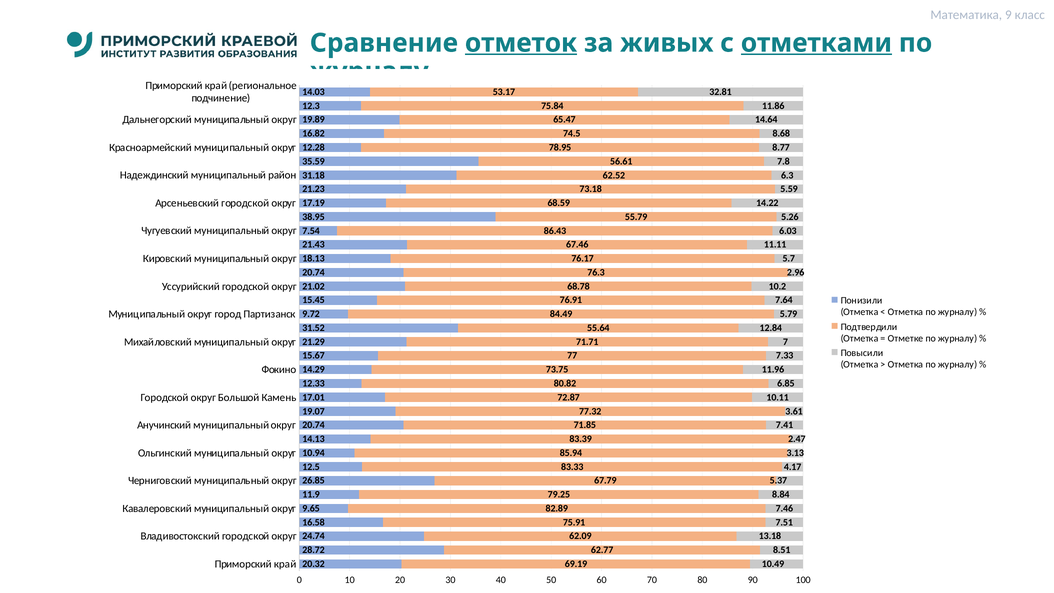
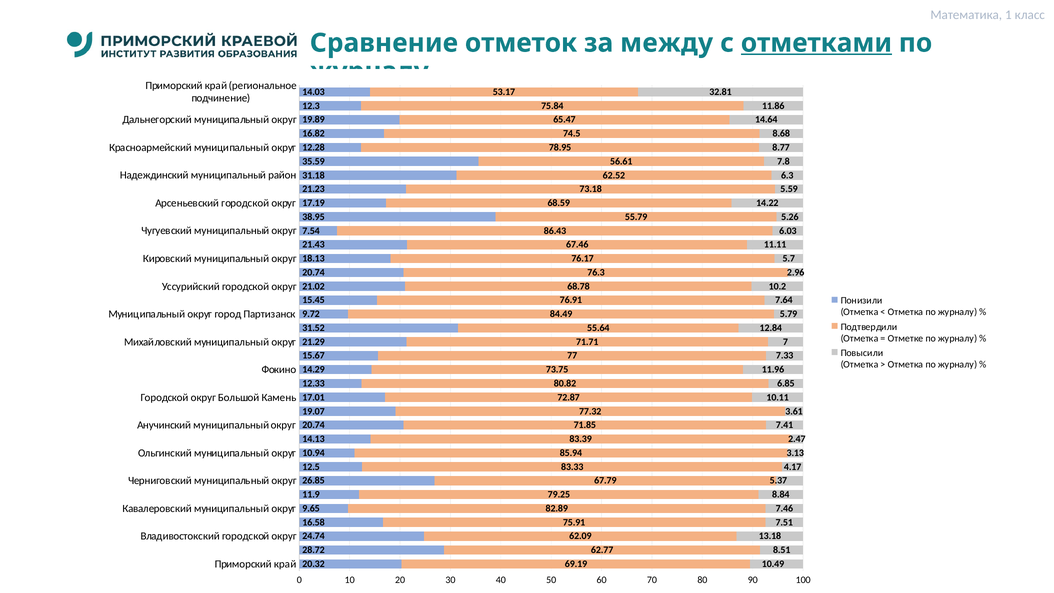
9: 9 -> 1
отметок underline: present -> none
живых: живых -> между
